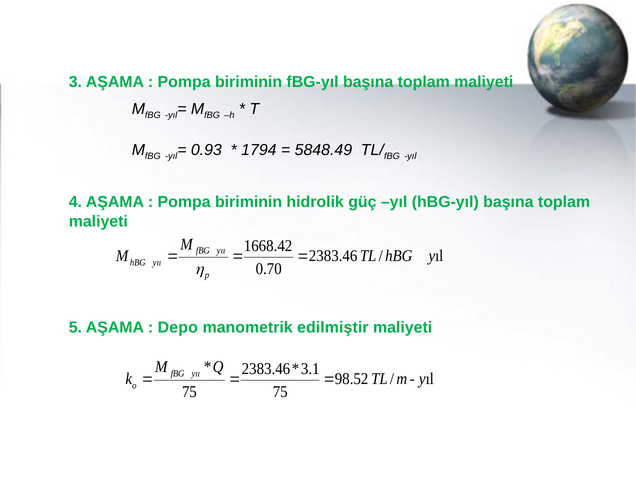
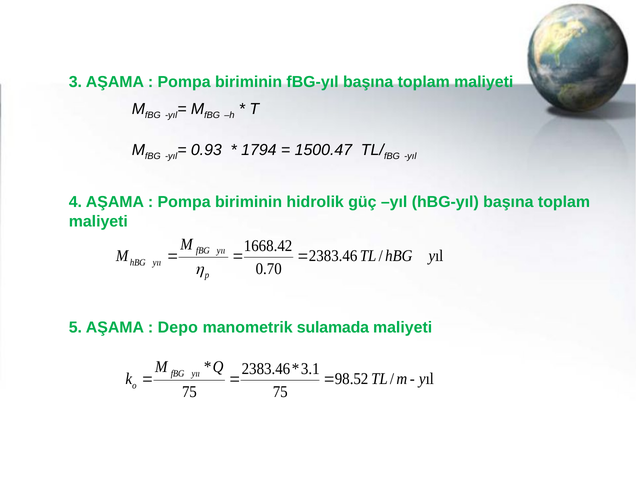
5848.49: 5848.49 -> 1500.47
edilmiştir: edilmiştir -> sulamada
